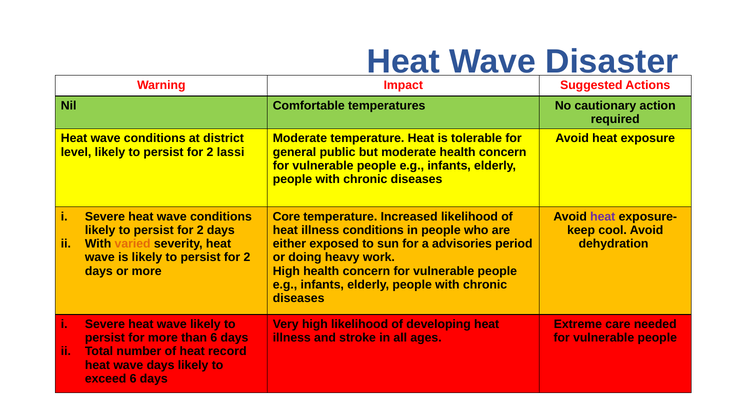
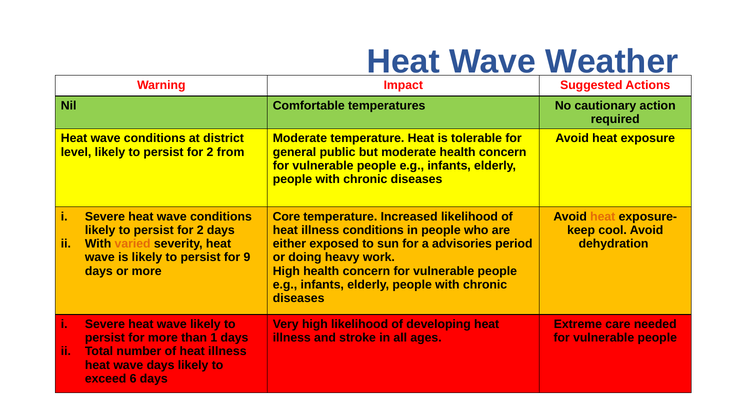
Disaster: Disaster -> Weather
lassi: lassi -> from
heat at (603, 217) colour: purple -> orange
2 at (247, 258): 2 -> 9
than 6: 6 -> 1
number of heat record: record -> illness
